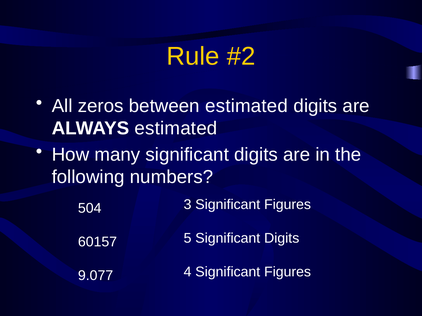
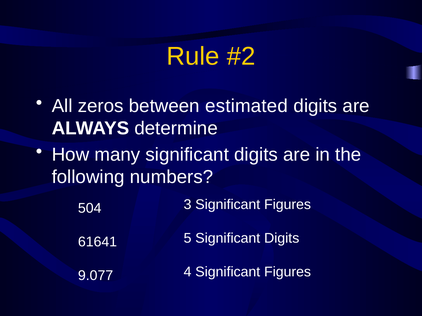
ALWAYS estimated: estimated -> determine
60157: 60157 -> 61641
